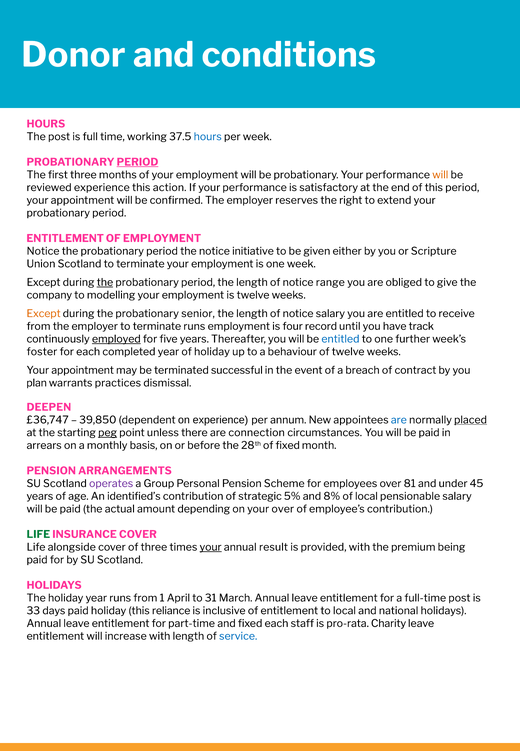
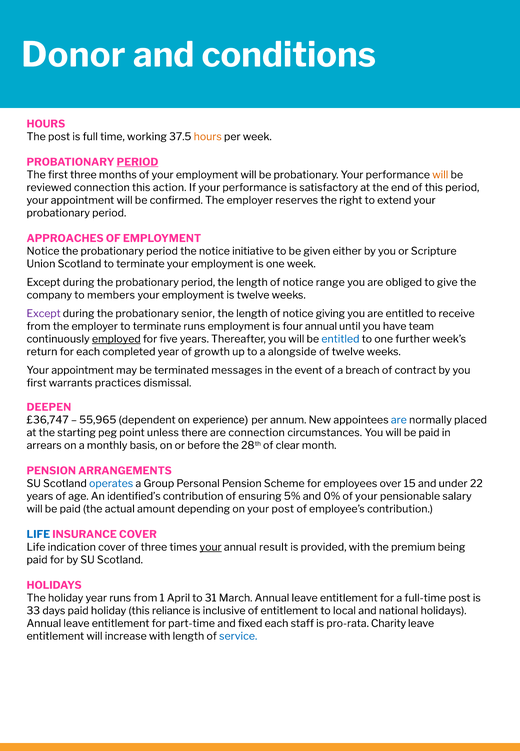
hours at (208, 137) colour: blue -> orange
reviewed experience: experience -> connection
ENTITLEMENT at (65, 238): ENTITLEMENT -> APPROACHES
the at (105, 282) underline: present -> none
modelling: modelling -> members
Except at (44, 314) colour: orange -> purple
notice salary: salary -> giving
four record: record -> annual
track: track -> team
foster: foster -> return
of holiday: holiday -> growth
behaviour: behaviour -> alongside
successful: successful -> messages
plan at (37, 383): plan -> first
39,850: 39,850 -> 55,965
placed underline: present -> none
peg underline: present -> none
of fixed: fixed -> clear
operates colour: purple -> blue
81: 81 -> 15
45: 45 -> 22
strategic: strategic -> ensuring
8%: 8% -> 0%
local at (366, 496): local -> your
your over: over -> post
LIFE at (38, 534) colour: green -> blue
alongside: alongside -> indication
